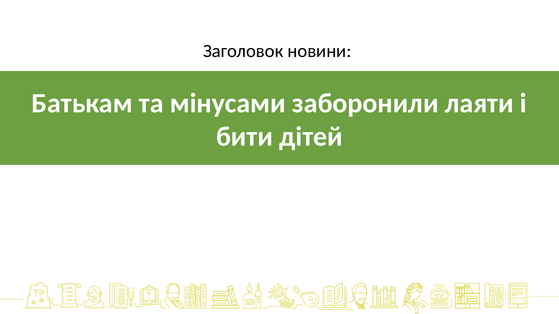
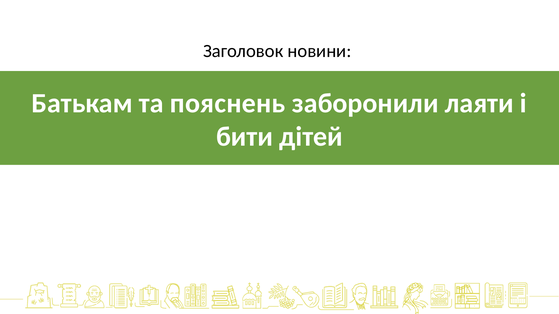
мінусами: мінусами -> пояснень
